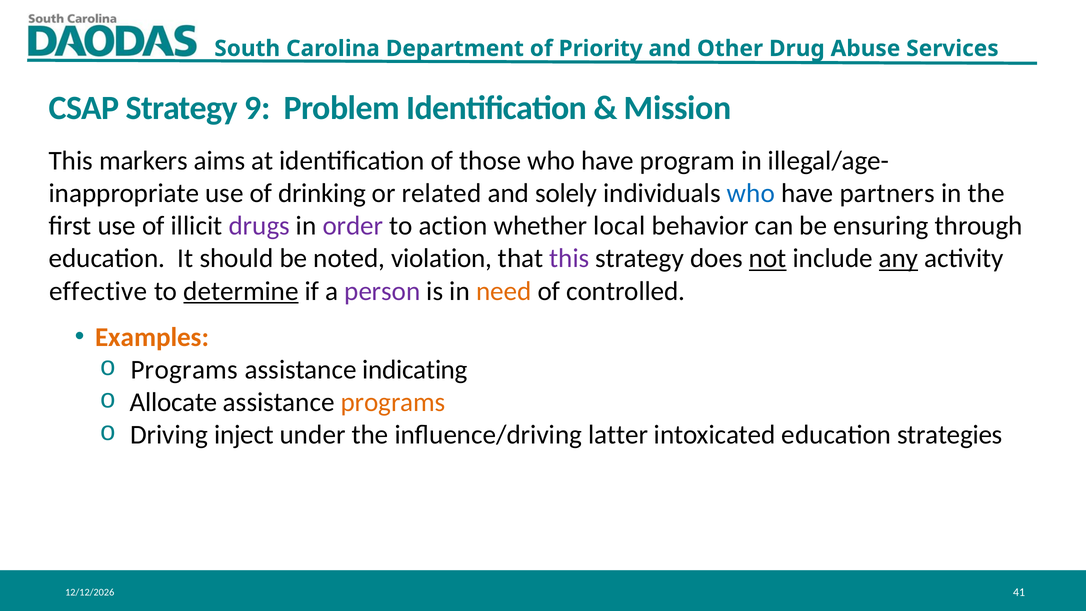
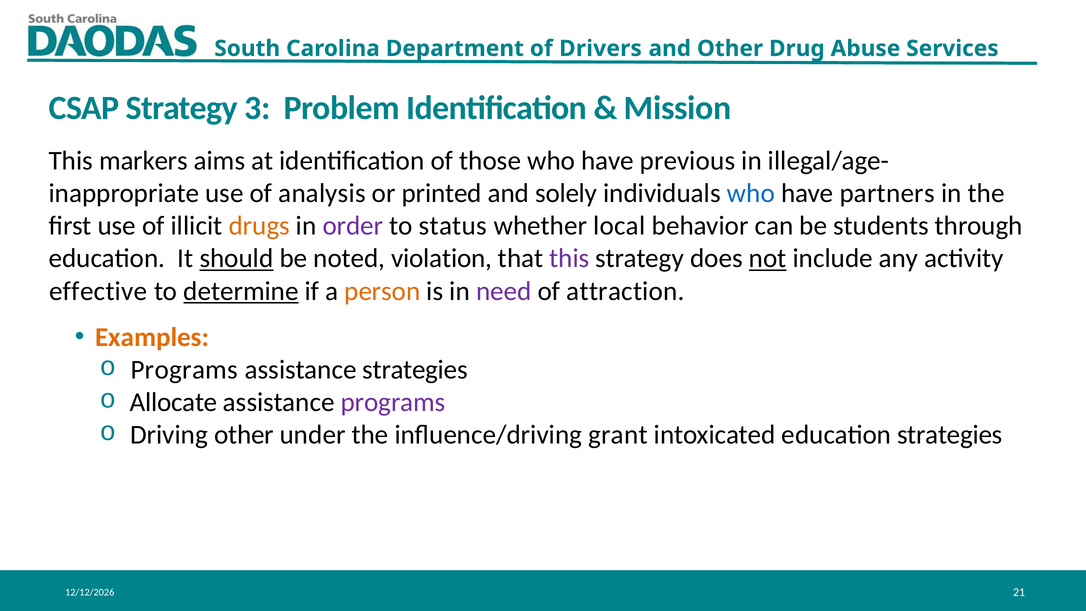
Priority: Priority -> Drivers
9: 9 -> 3
program: program -> previous
drinking: drinking -> analysis
related: related -> printed
drugs colour: purple -> orange
action: action -> status
ensuring: ensuring -> students
should underline: none -> present
any underline: present -> none
person colour: purple -> orange
need colour: orange -> purple
controlled: controlled -> attraction
assistance indicating: indicating -> strategies
programs at (393, 402) colour: orange -> purple
Driving inject: inject -> other
latter: latter -> grant
41: 41 -> 21
